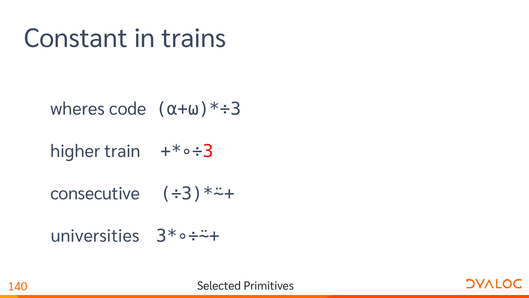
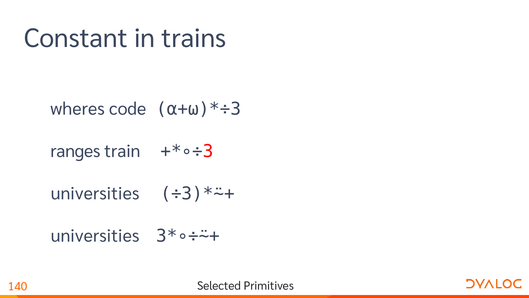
higher: higher -> ranges
consecutive at (95, 193): consecutive -> universities
